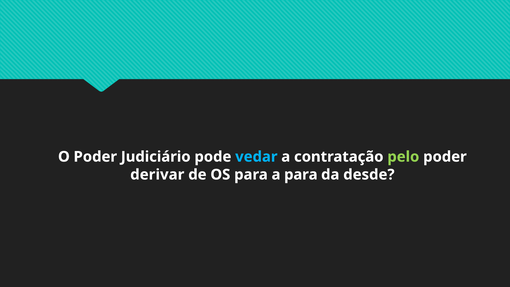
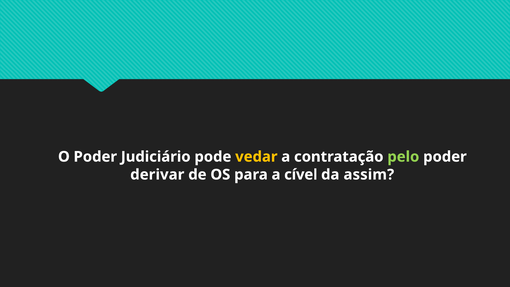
vedar colour: light blue -> yellow
a para: para -> cível
desde: desde -> assim
